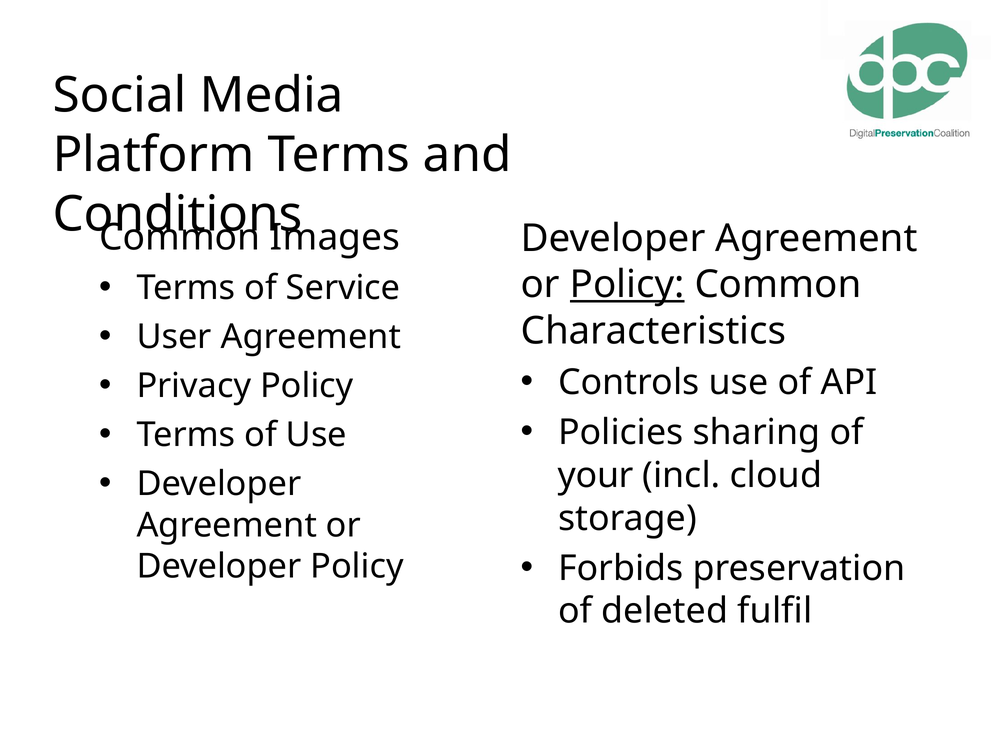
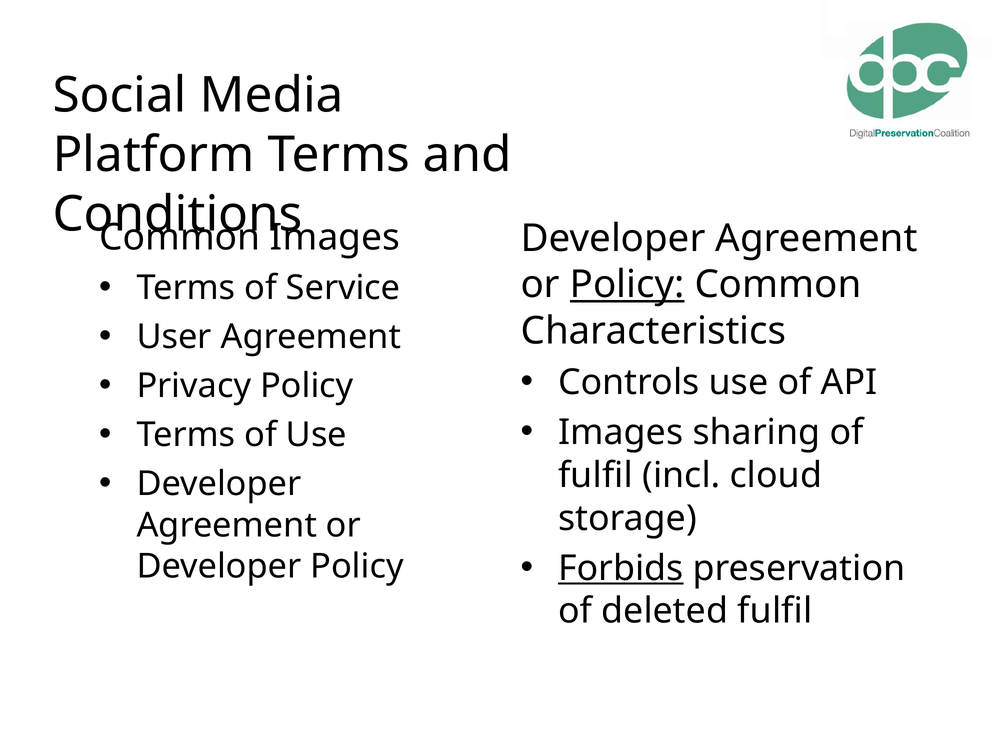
Policies at (621, 433): Policies -> Images
your at (596, 475): your -> fulfil
Forbids underline: none -> present
